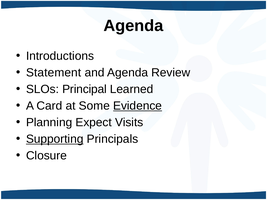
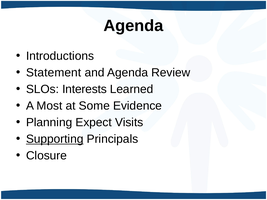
Principal: Principal -> Interests
Card: Card -> Most
Evidence underline: present -> none
